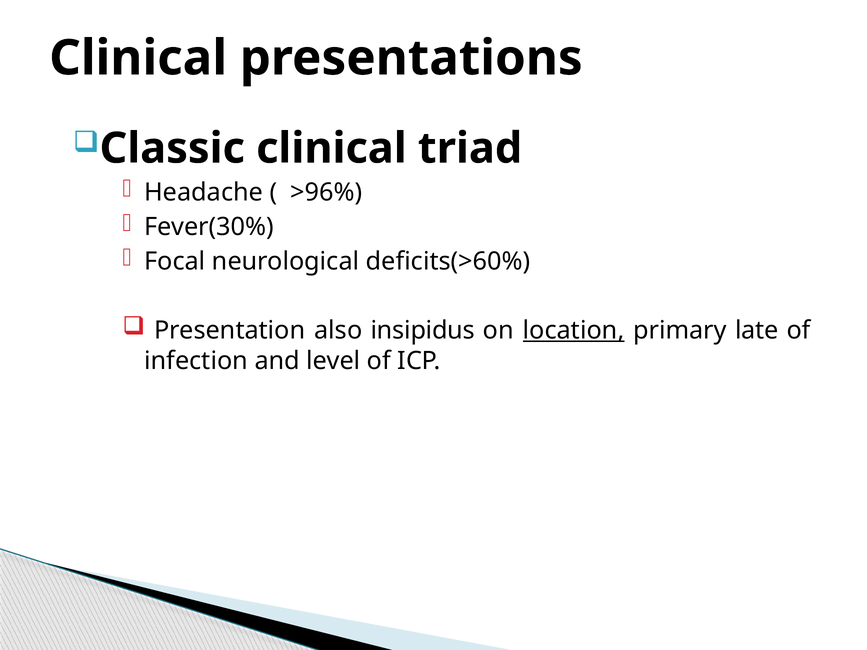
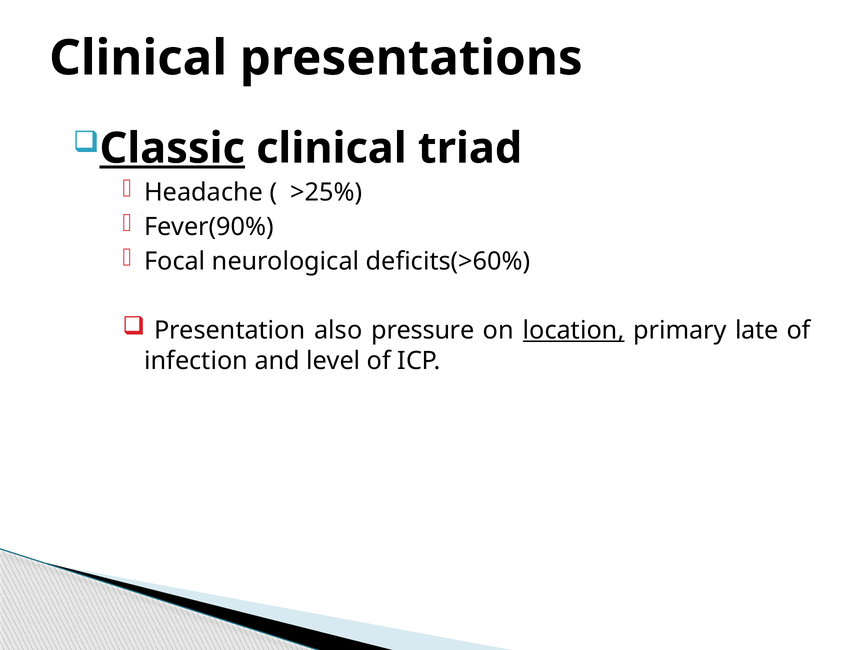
Classic underline: none -> present
>96%: >96% -> >25%
Fever(30%: Fever(30% -> Fever(90%
insipidus: insipidus -> pressure
